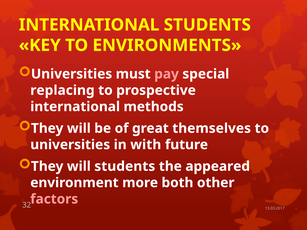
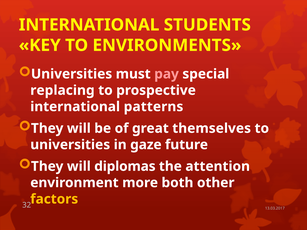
methods: methods -> patterns
with: with -> gaze
will students: students -> diplomas
appeared: appeared -> attention
factors colour: pink -> yellow
